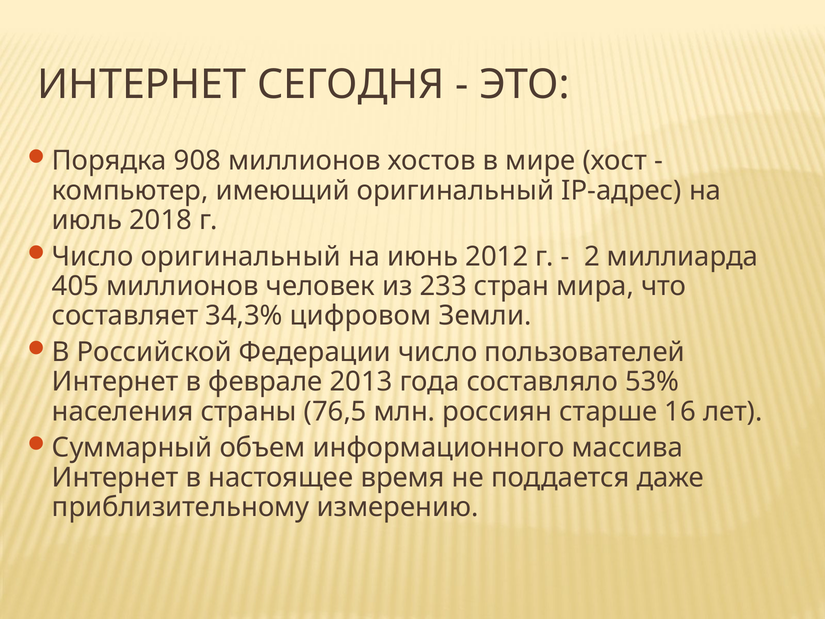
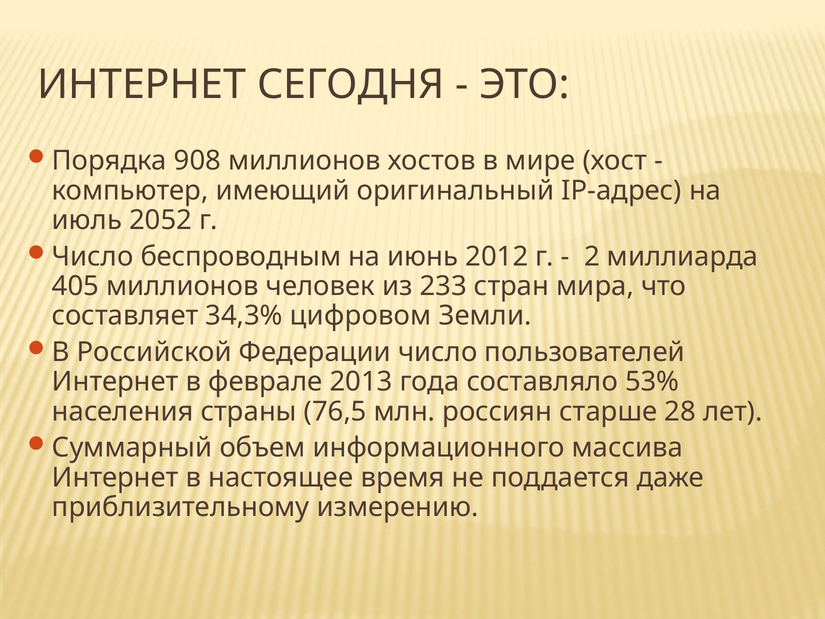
2018: 2018 -> 2052
Число оригинальный: оригинальный -> беспроводным
16: 16 -> 28
